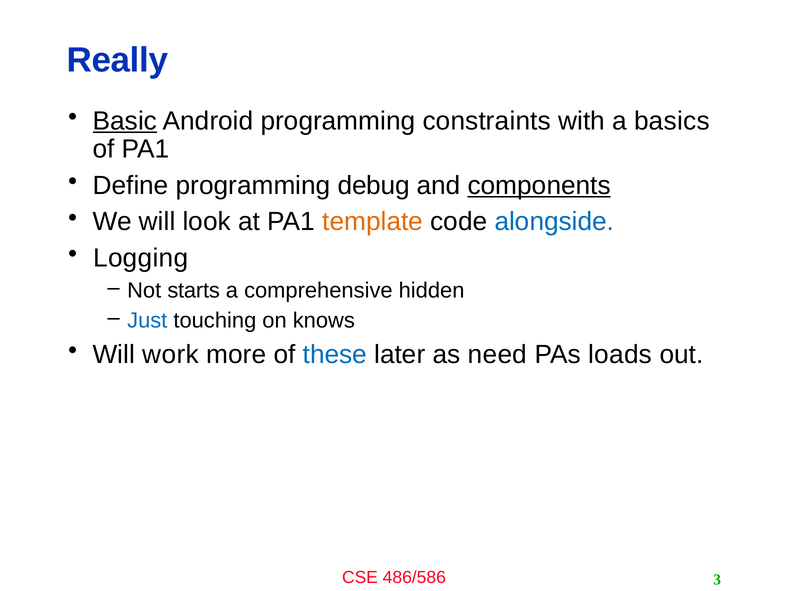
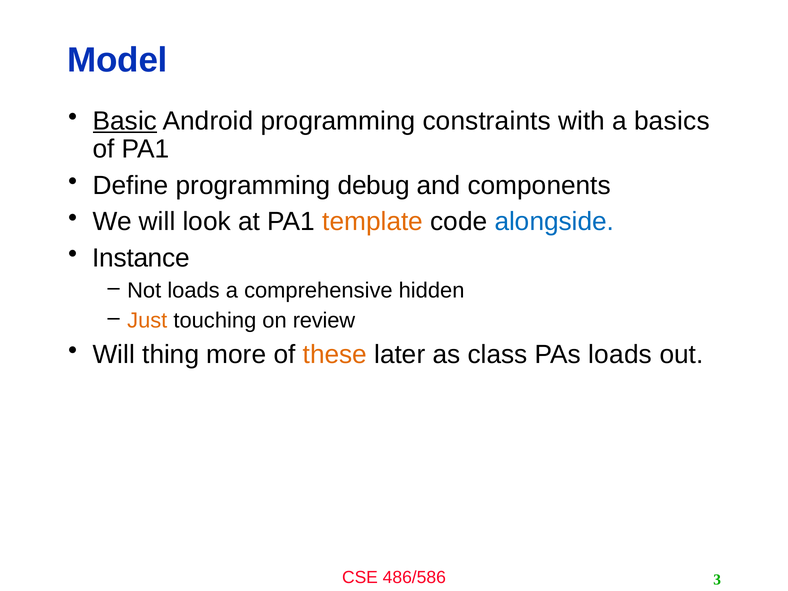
Really: Really -> Model
components underline: present -> none
Logging: Logging -> Instance
Not starts: starts -> loads
Just colour: blue -> orange
knows: knows -> review
work: work -> thing
these colour: blue -> orange
need: need -> class
